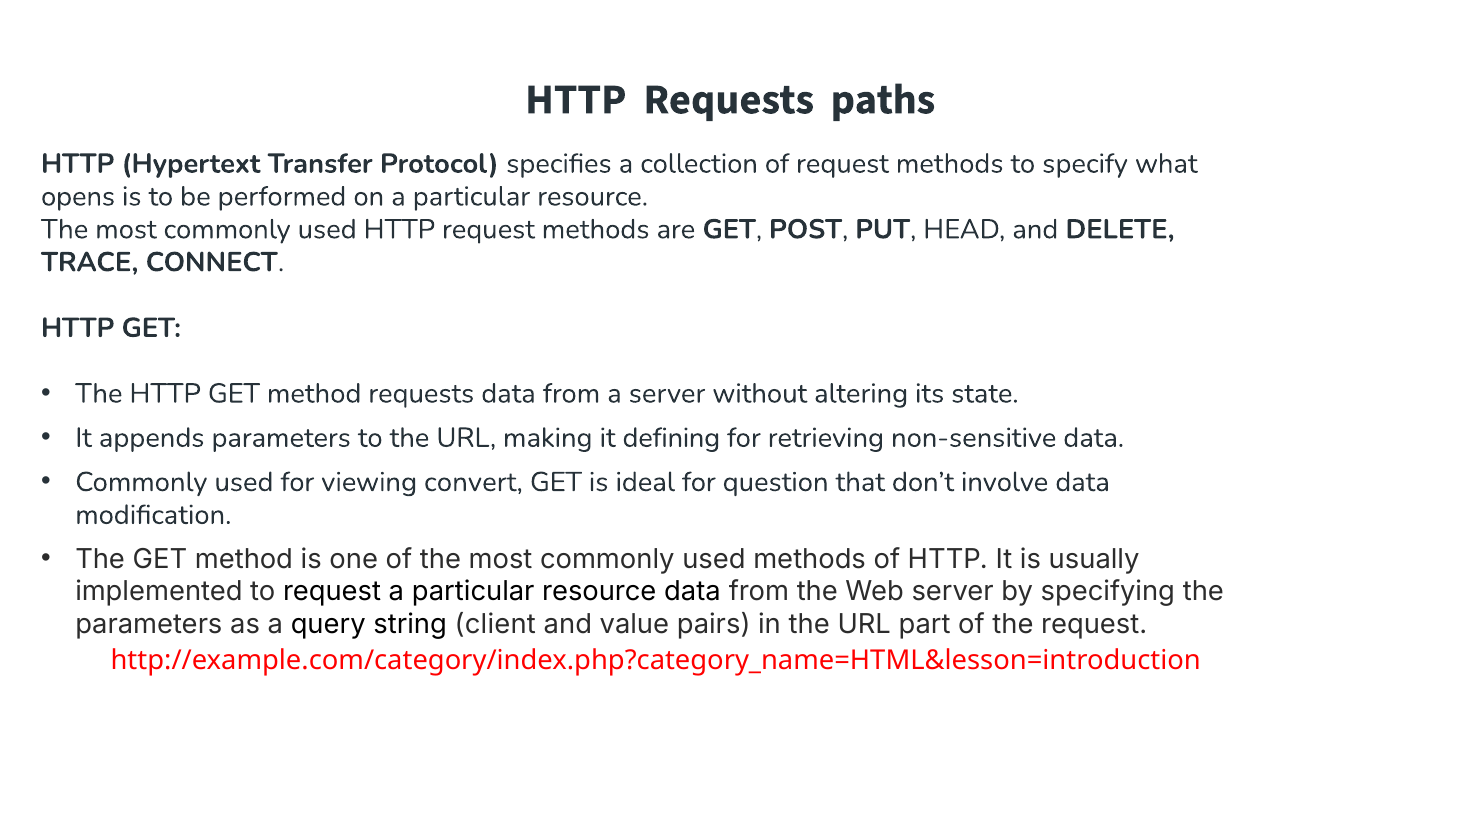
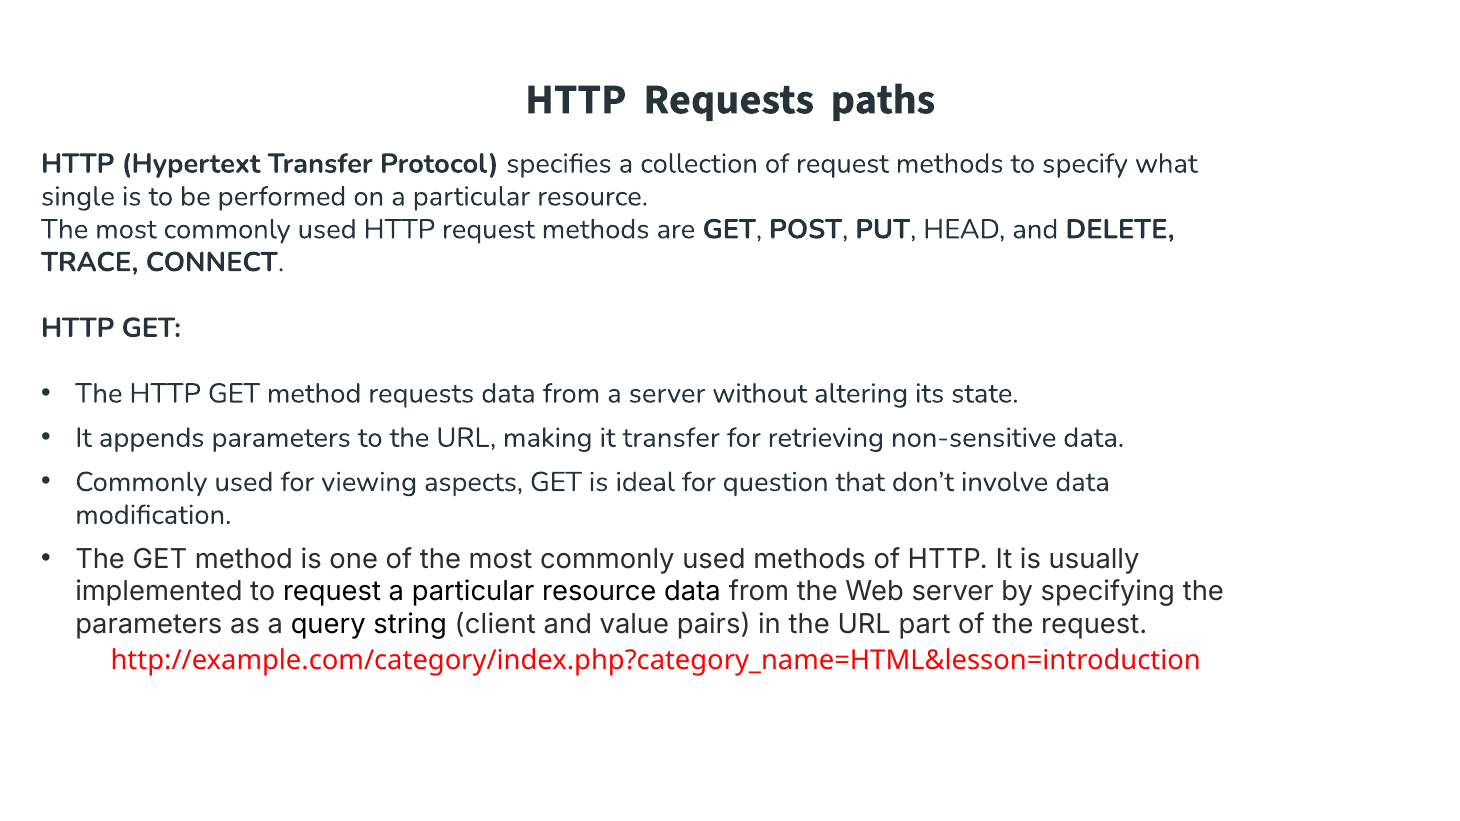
opens: opens -> single
it defining: defining -> transfer
convert: convert -> aspects
